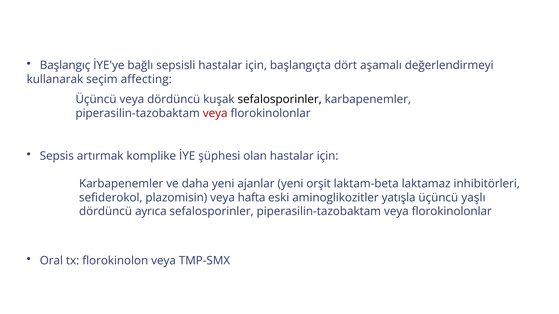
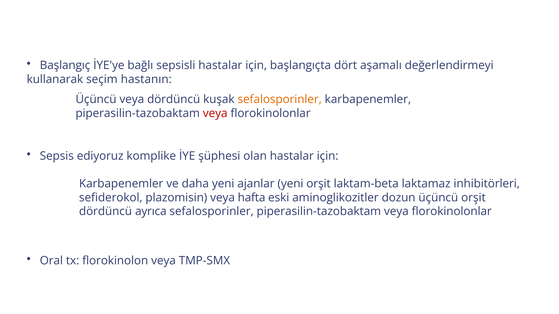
affecting: affecting -> hastanın
sefalosporinler at (280, 100) colour: black -> orange
artırmak: artırmak -> ediyoruz
yatışla: yatışla -> dozun
üçüncü yaşlı: yaşlı -> orşit
